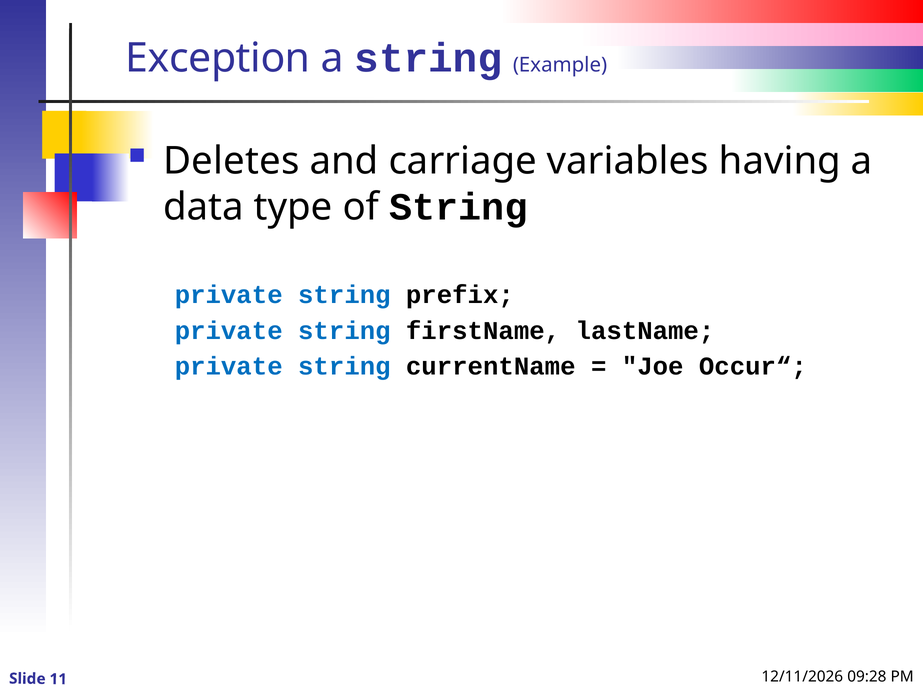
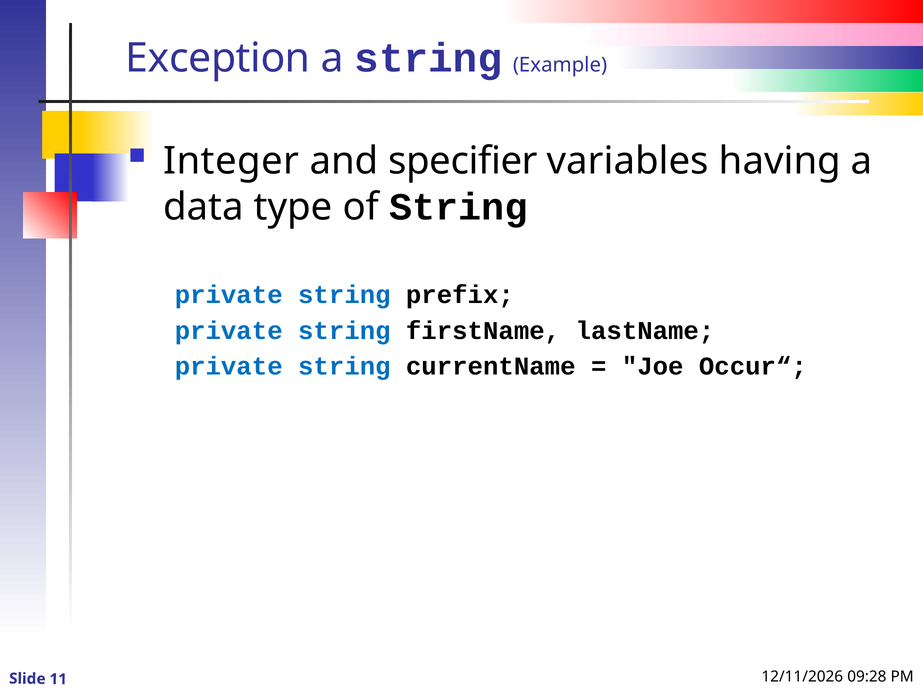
Deletes: Deletes -> Integer
carriage: carriage -> specifier
